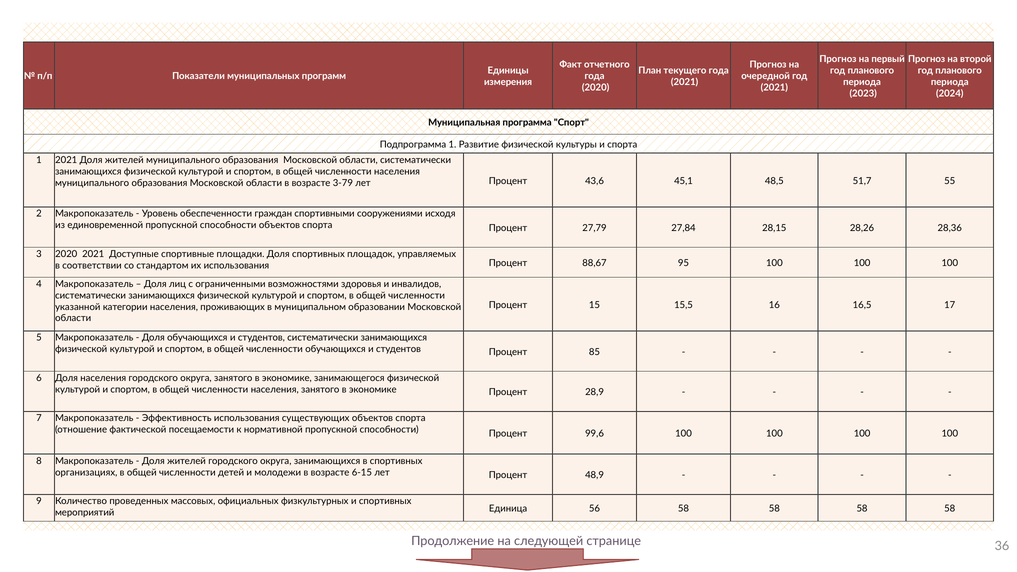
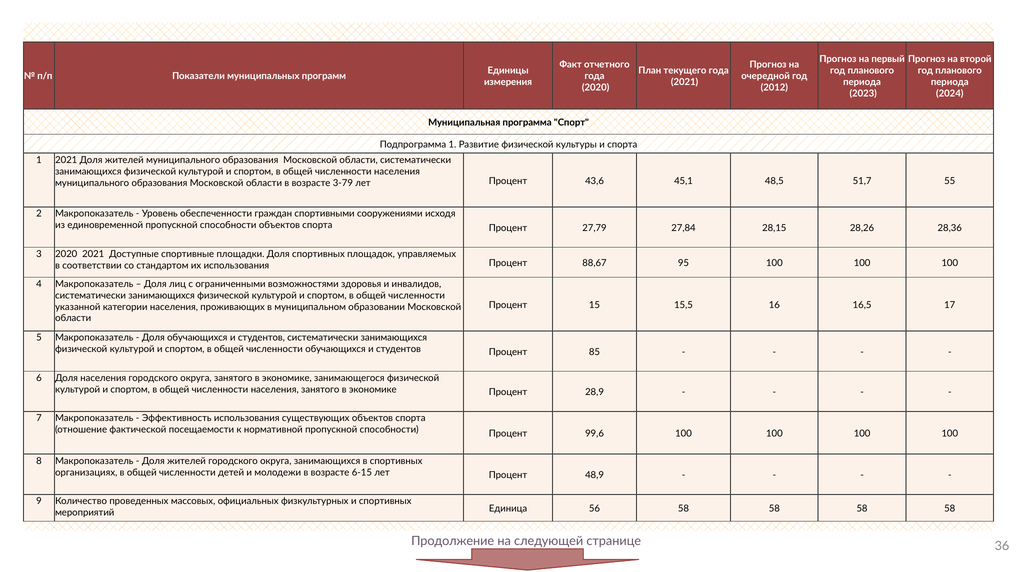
2021 at (774, 88): 2021 -> 2012
